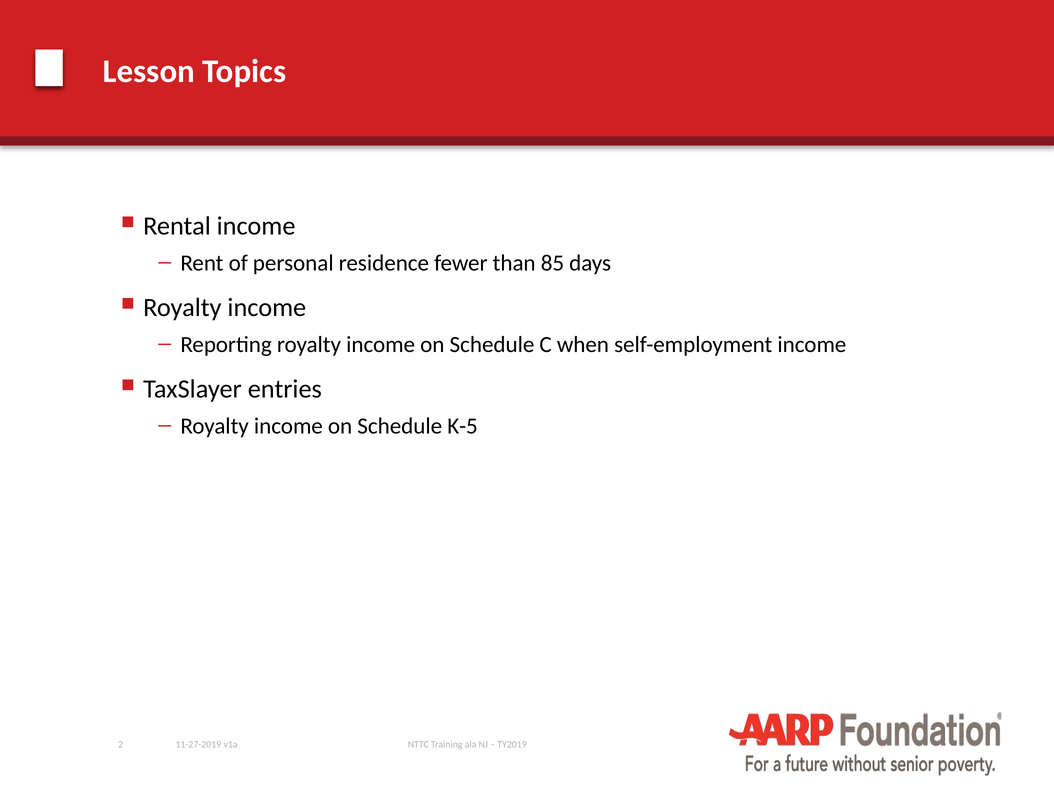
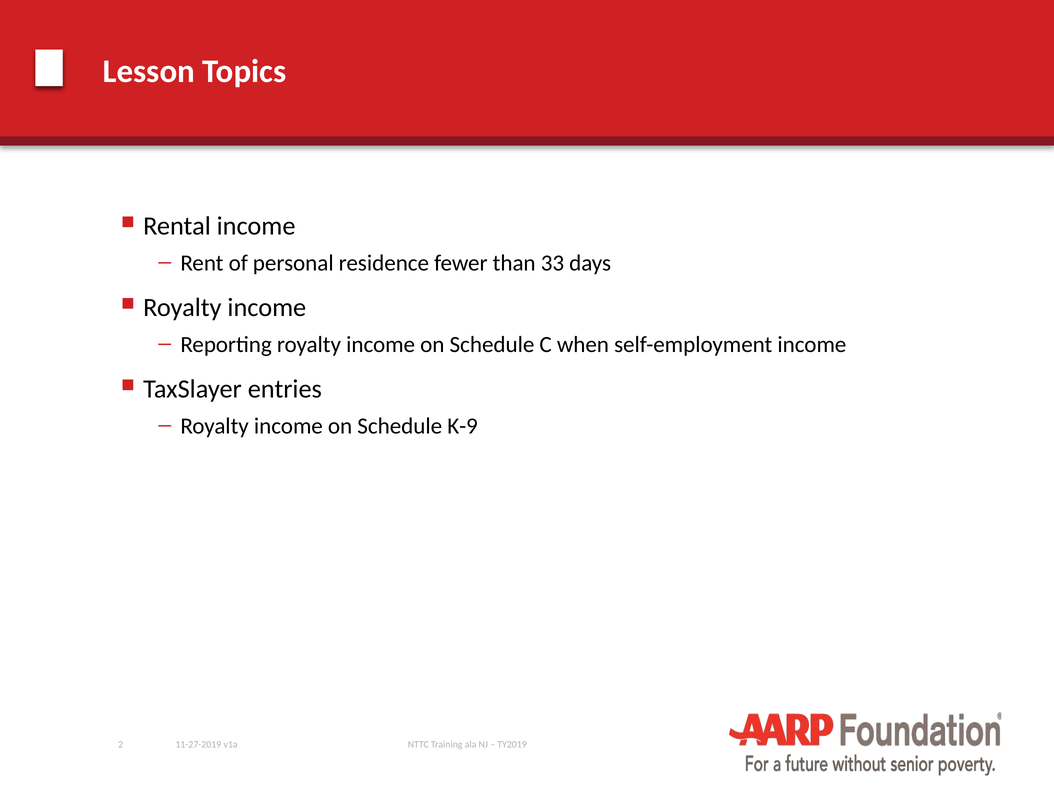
85: 85 -> 33
K-5: K-5 -> K-9
